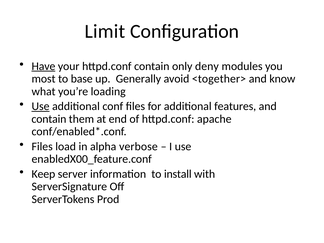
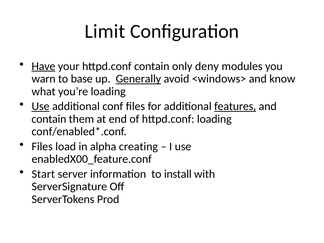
most: most -> warn
Generally underline: none -> present
<together>: <together> -> <windows>
features underline: none -> present
httpd.conf apache: apache -> loading
verbose: verbose -> creating
Keep: Keep -> Start
